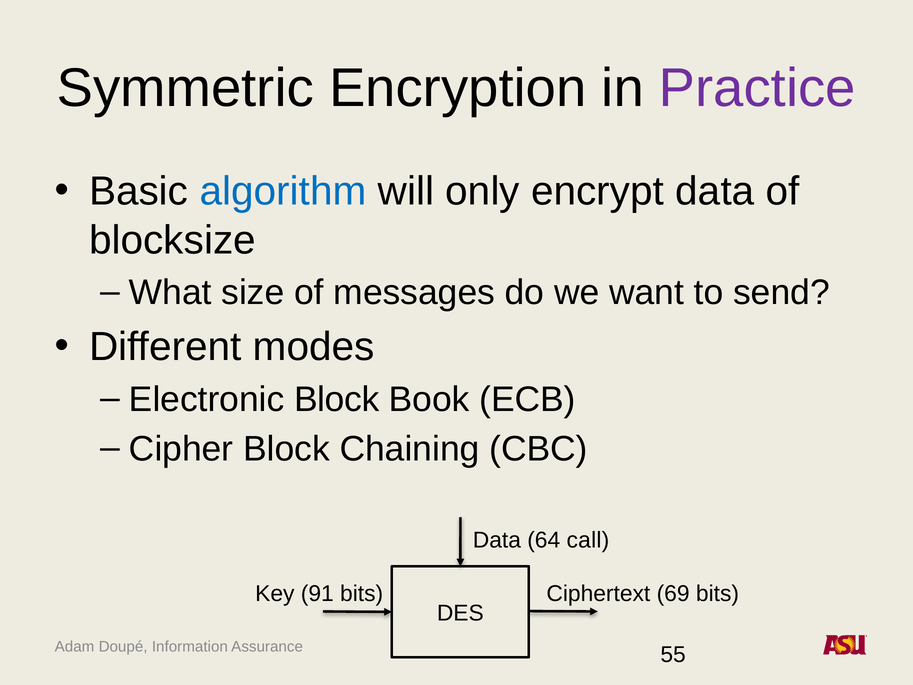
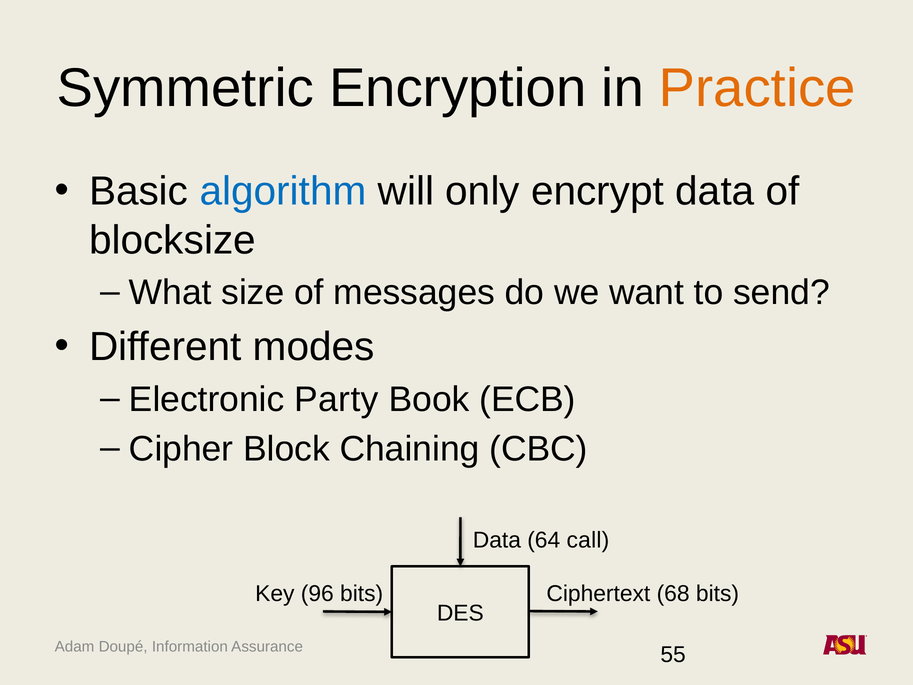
Practice colour: purple -> orange
Electronic Block: Block -> Party
91: 91 -> 96
69: 69 -> 68
